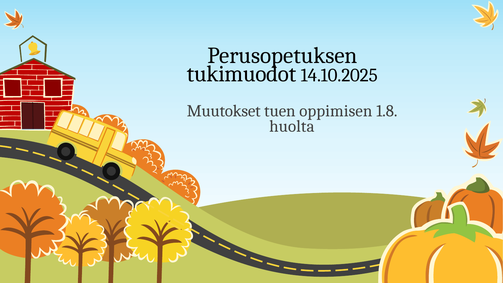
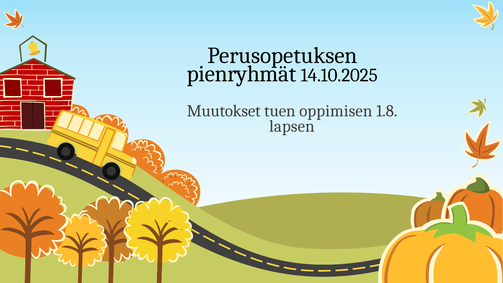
tukimuodot: tukimuodot -> pienryhmät
huolta: huolta -> lapsen
